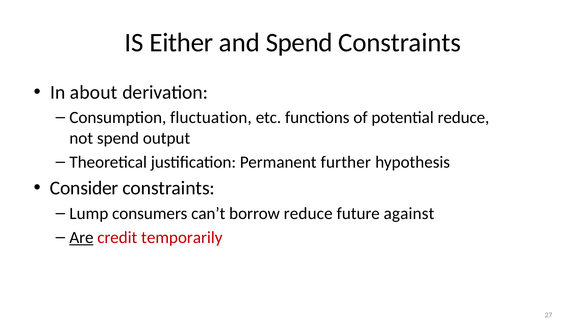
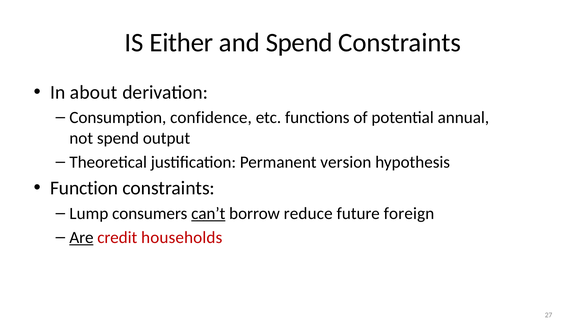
fluctuation: fluctuation -> confidence
potential reduce: reduce -> annual
further: further -> version
Consider: Consider -> Function
can’t underline: none -> present
against: against -> foreign
temporarily: temporarily -> households
